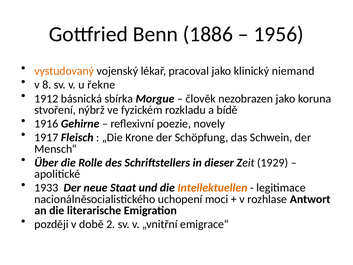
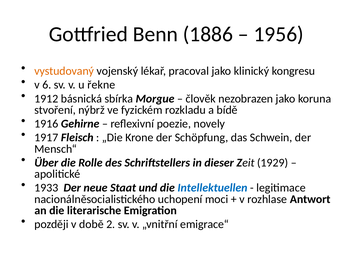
niemand: niemand -> kongresu
8: 8 -> 6
Intellektuellen colour: orange -> blue
